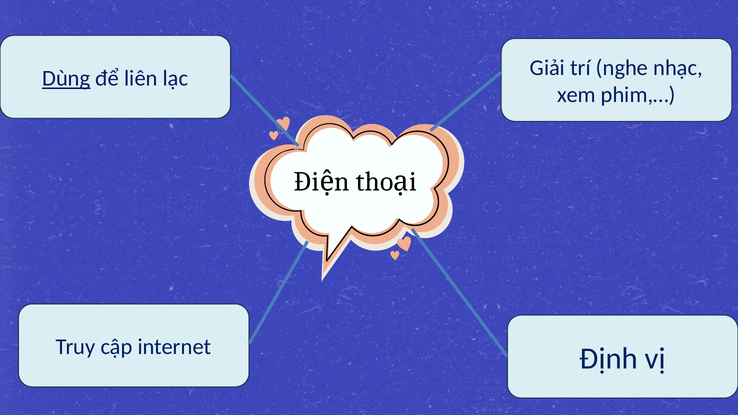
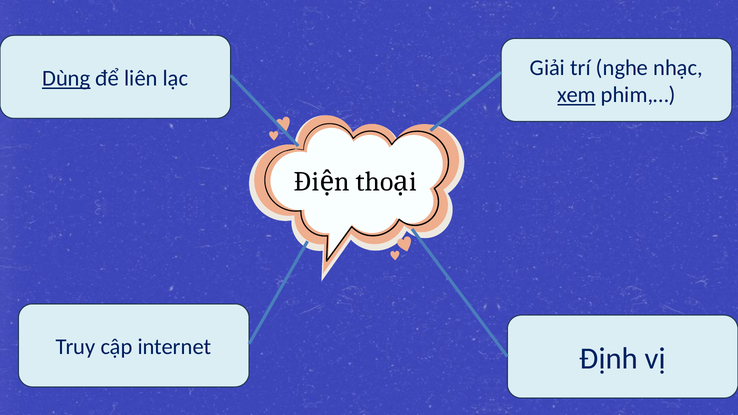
xem underline: none -> present
